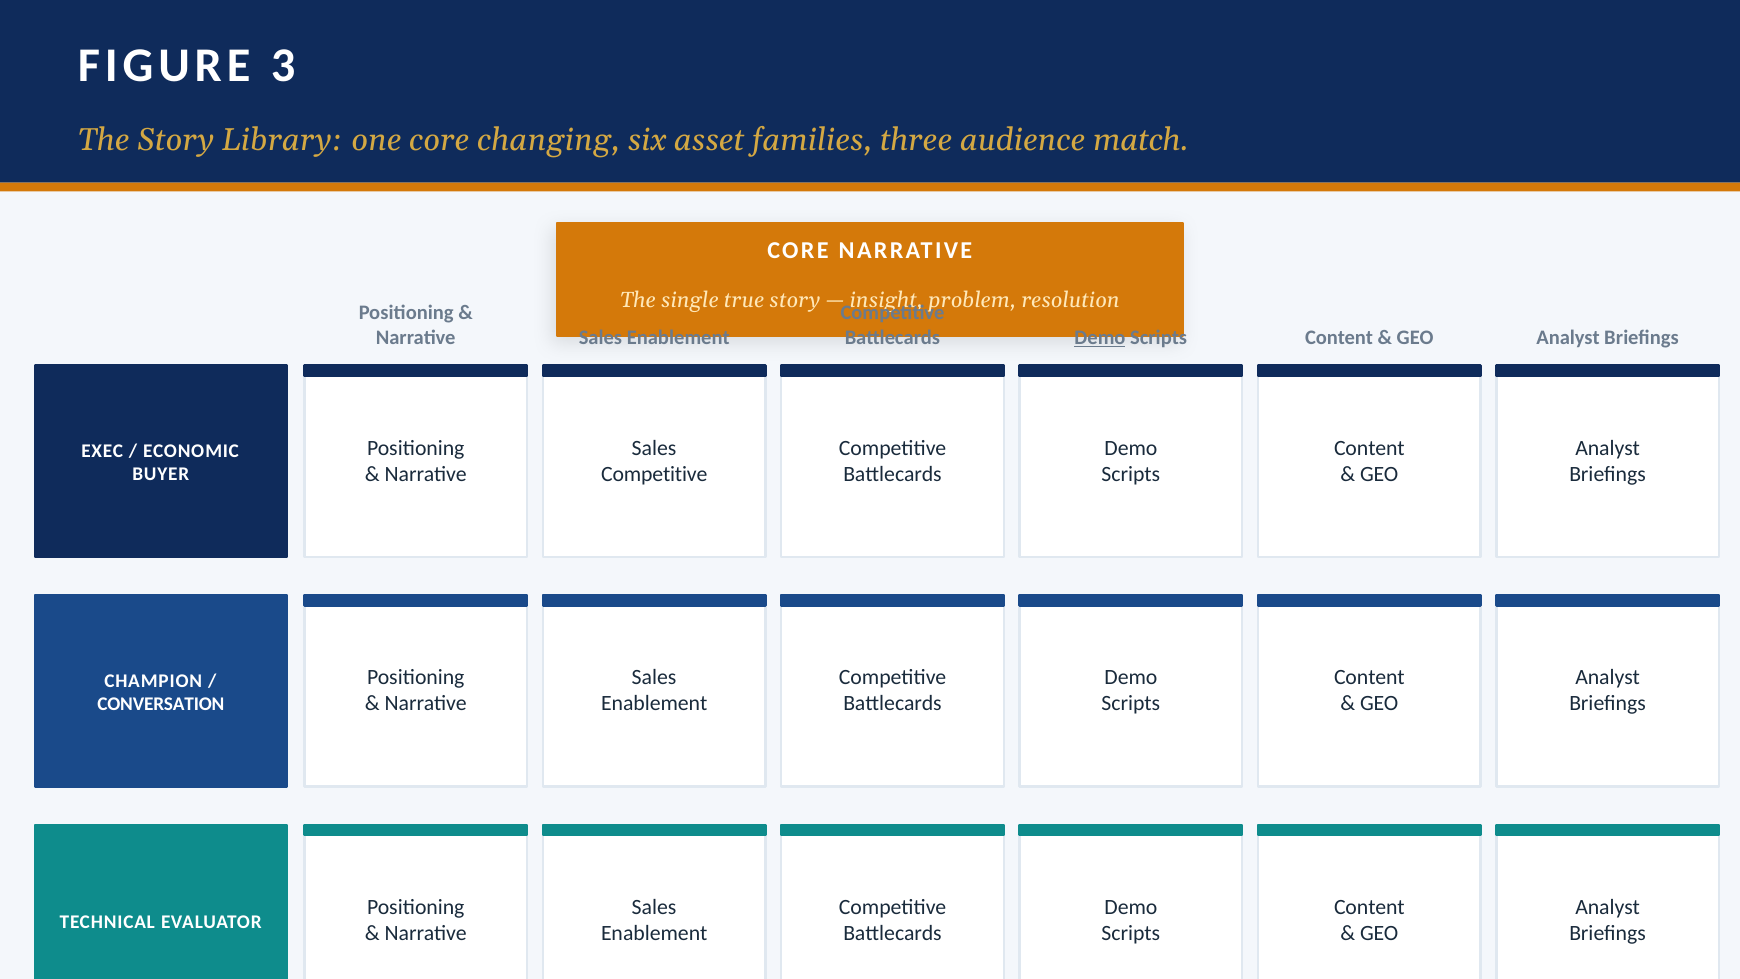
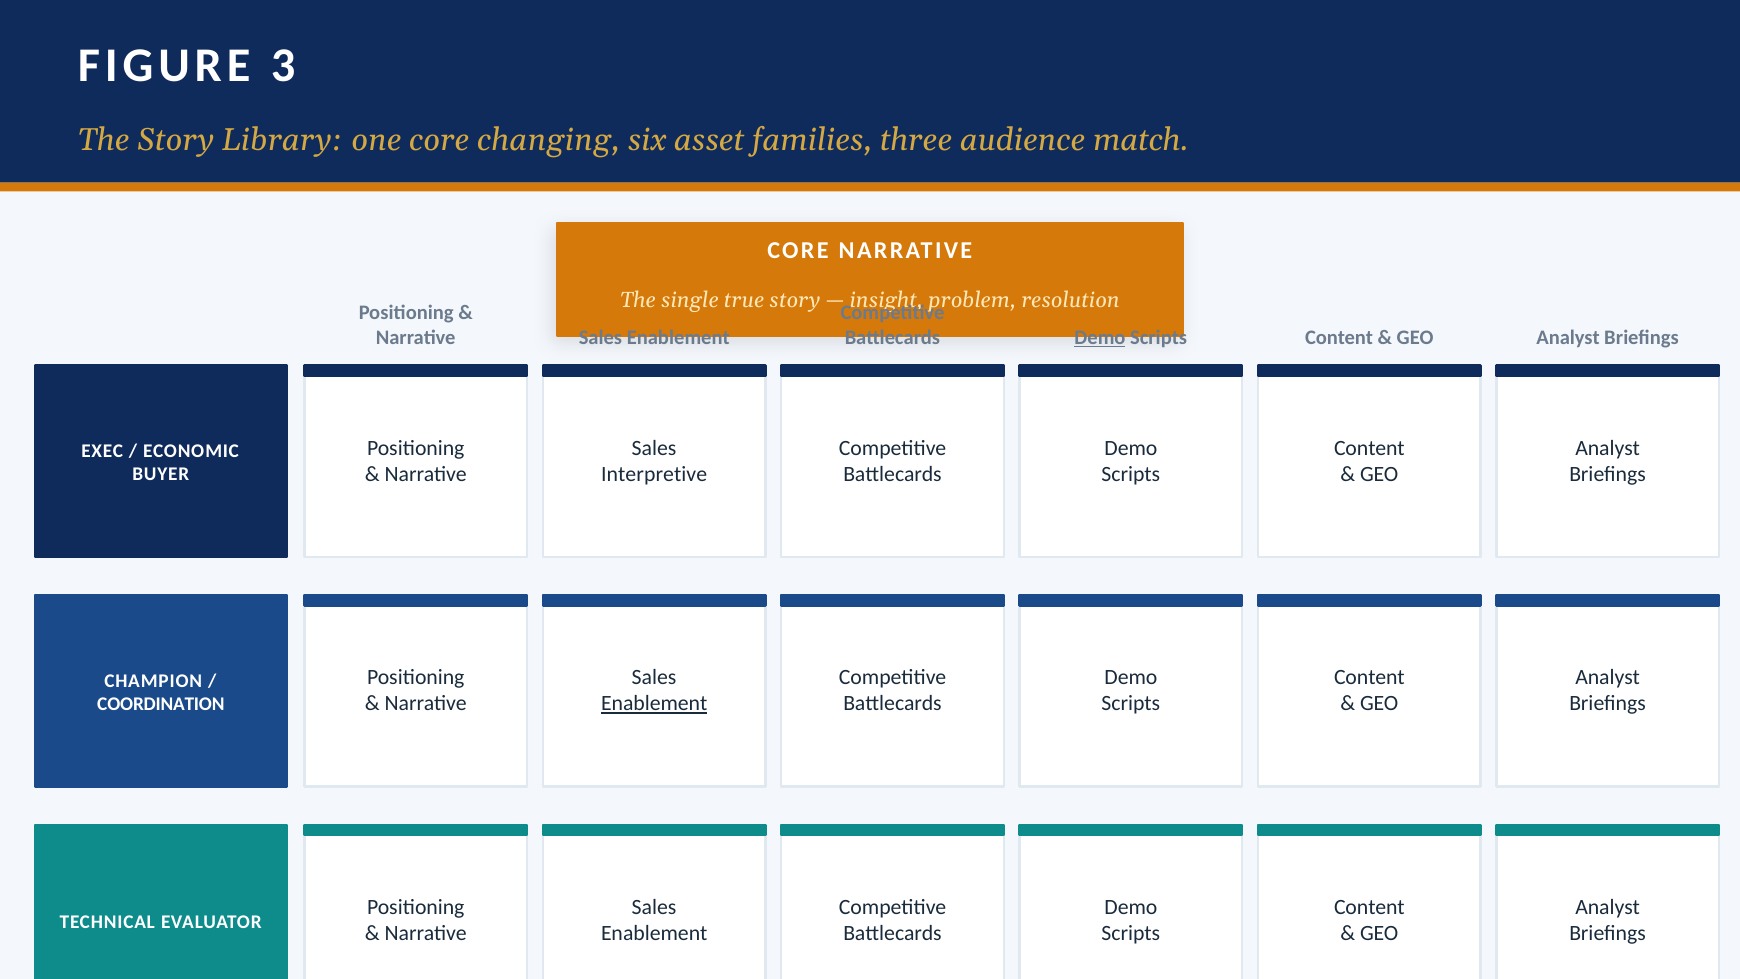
Competitive at (654, 474): Competitive -> Interpretive
Enablement at (654, 704) underline: none -> present
CONVERSATION: CONVERSATION -> COORDINATION
